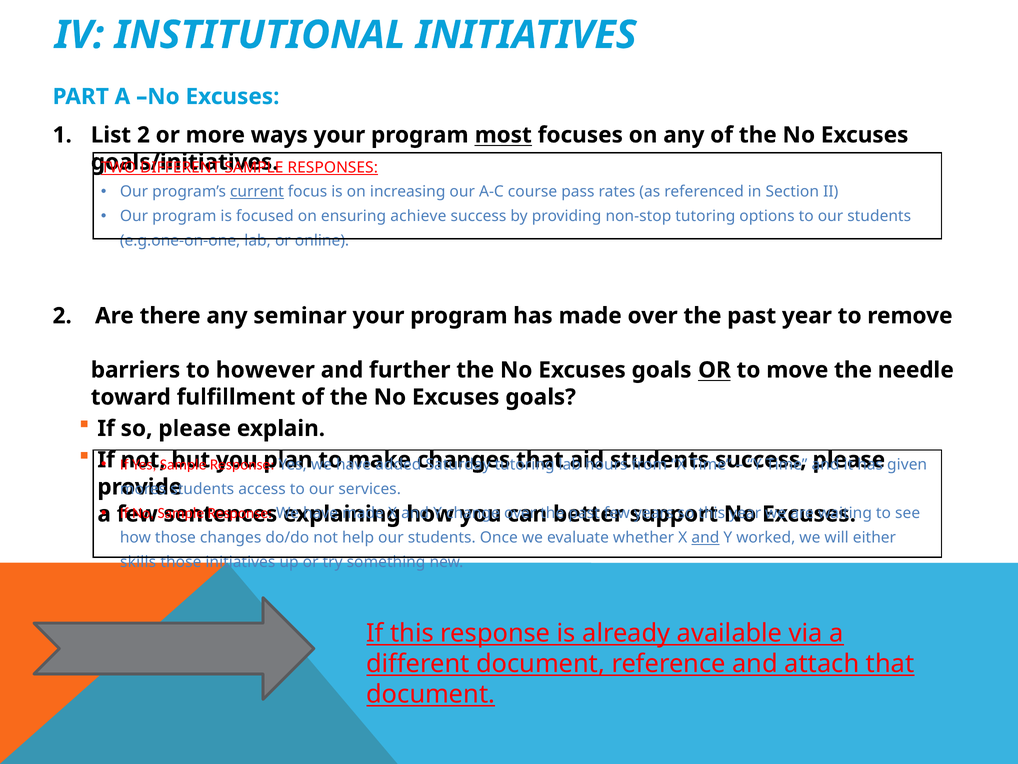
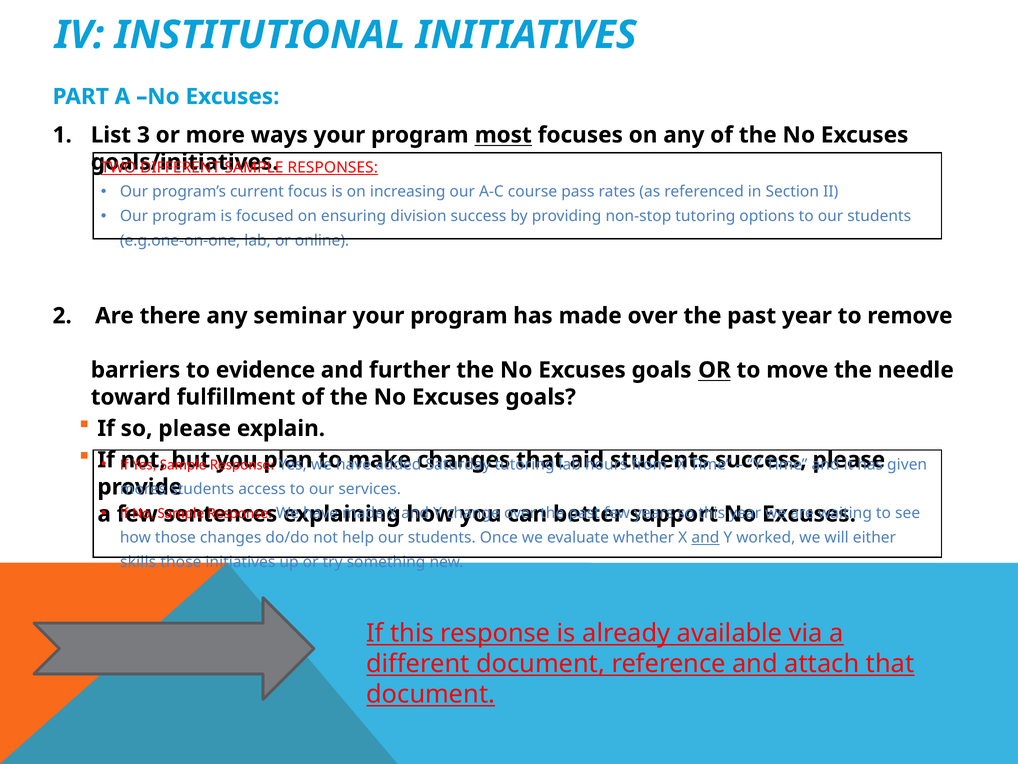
List 2: 2 -> 3
current underline: present -> none
achieve: achieve -> division
however: however -> evidence
